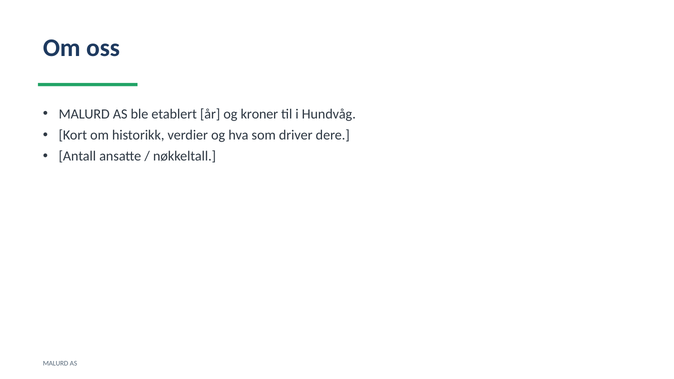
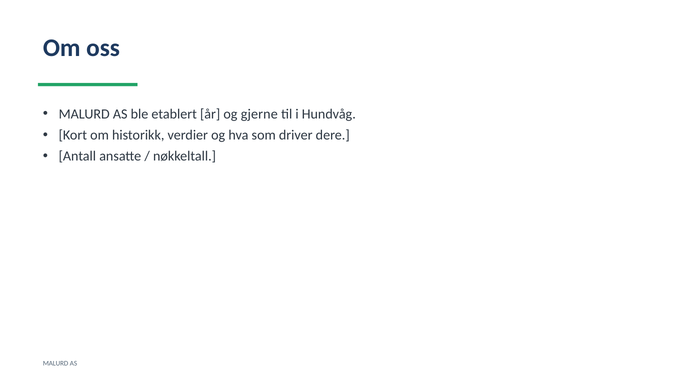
kroner: kroner -> gjerne
